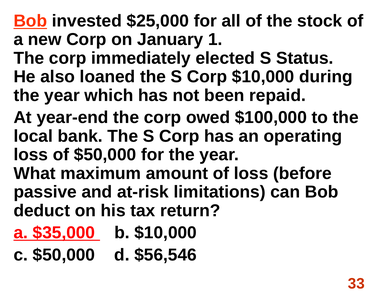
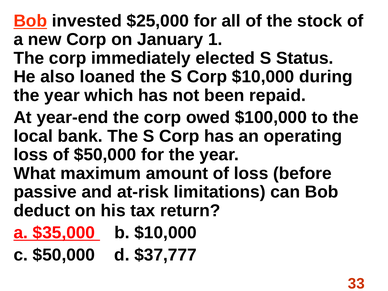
$56,546: $56,546 -> $37,777
